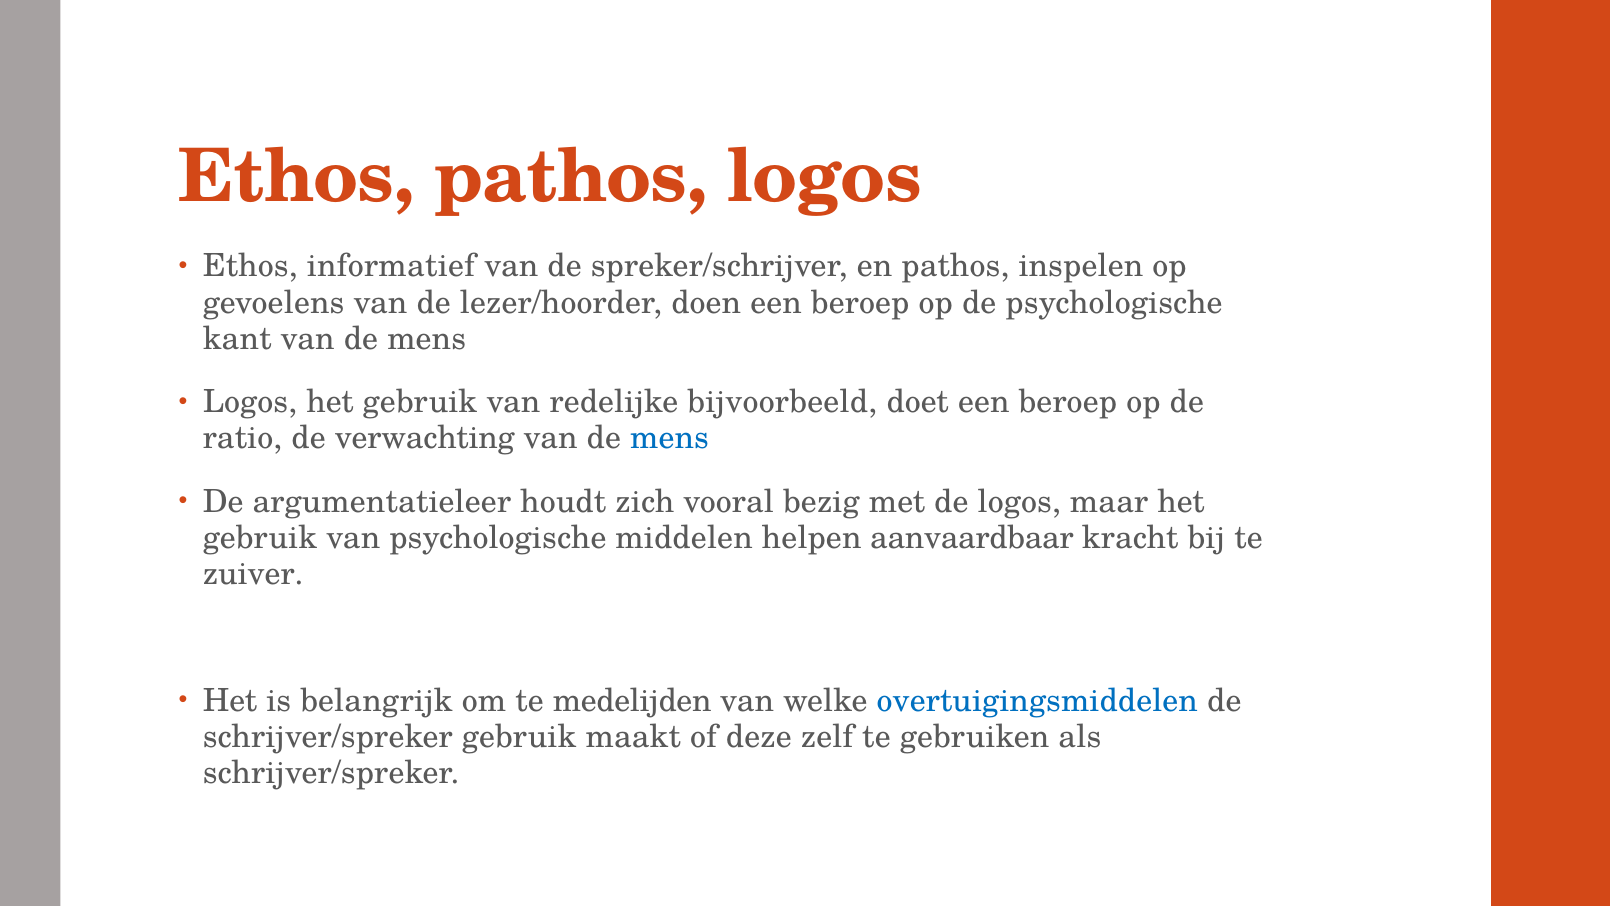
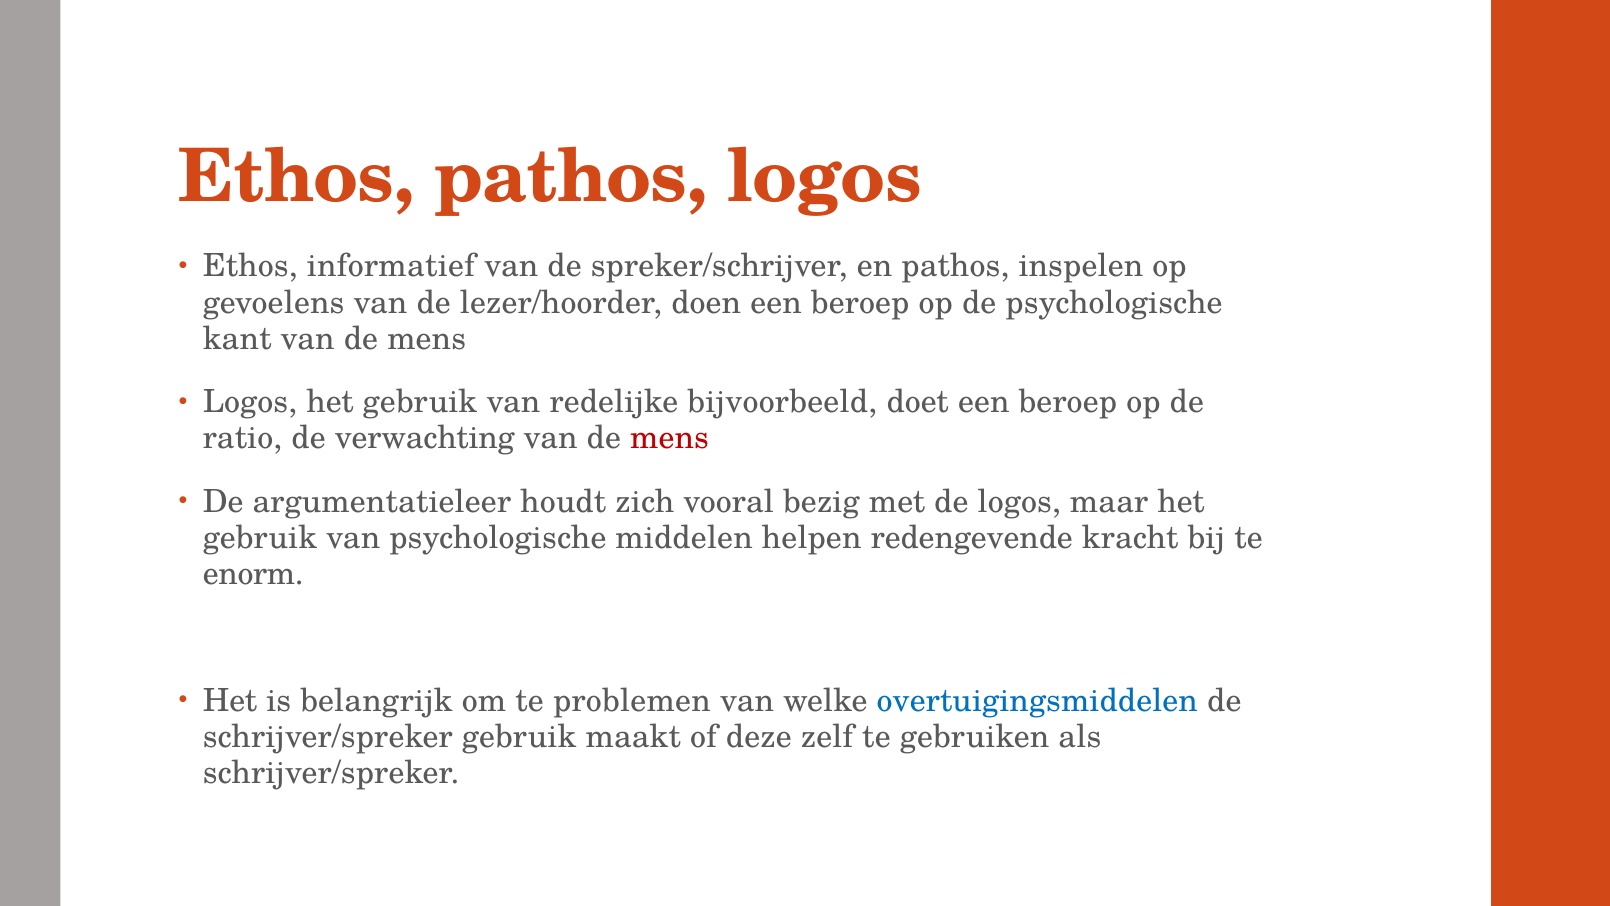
mens at (670, 438) colour: blue -> red
aanvaardbaar: aanvaardbaar -> redengevende
zuiver: zuiver -> enorm
medelijden: medelijden -> problemen
